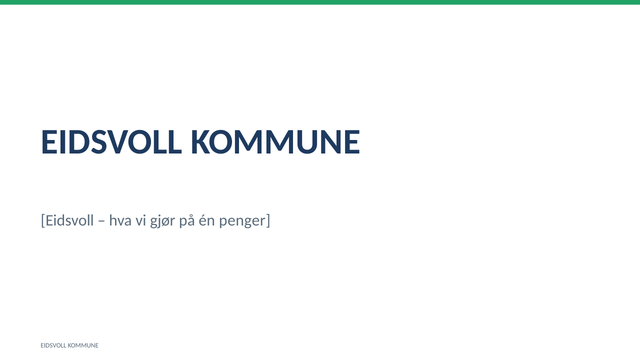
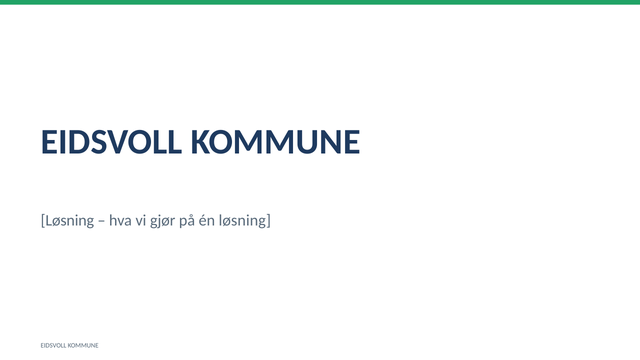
Eidsvoll at (67, 220): Eidsvoll -> Løsning
én penger: penger -> løsning
